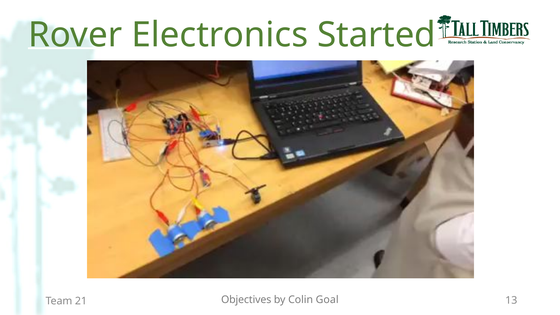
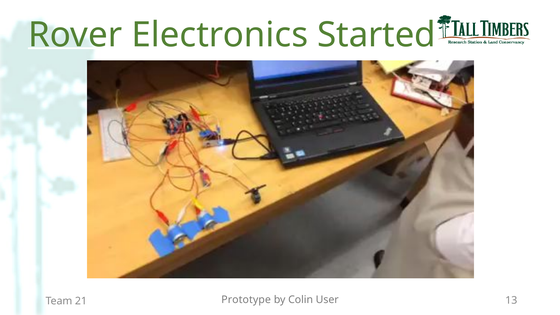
Objectives: Objectives -> Prototype
Goal: Goal -> User
